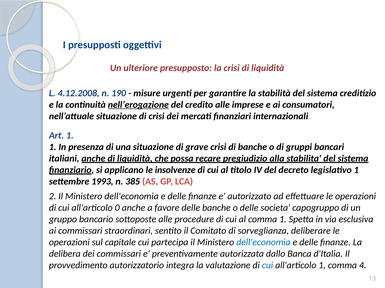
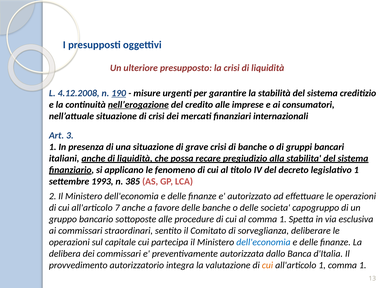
190 underline: none -> present
Art 1: 1 -> 3
insolvenze: insolvenze -> fenomeno
0: 0 -> 7
cui at (268, 266) colour: blue -> orange
1 comma 4: 4 -> 1
